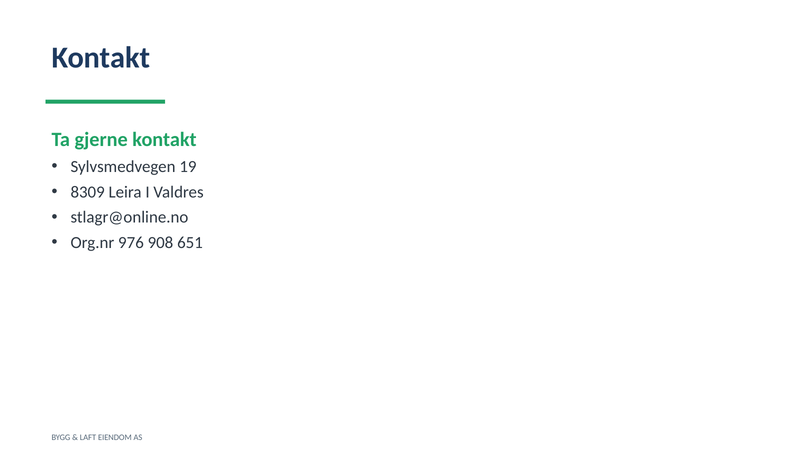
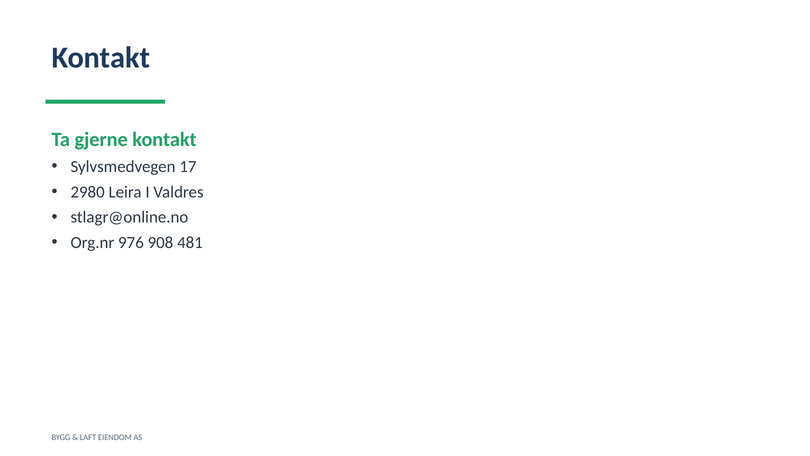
19: 19 -> 17
8309: 8309 -> 2980
651: 651 -> 481
